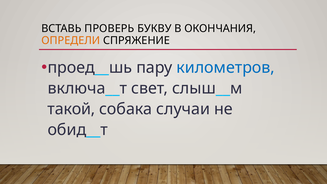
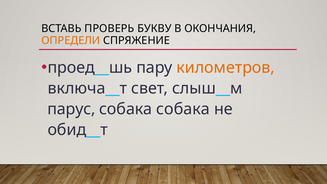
километров colour: blue -> orange
такой: такой -> парус
собака случаи: случаи -> собака
